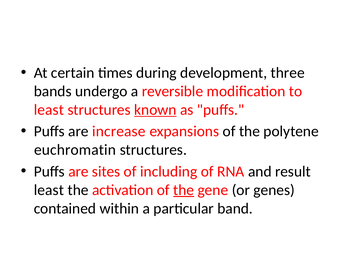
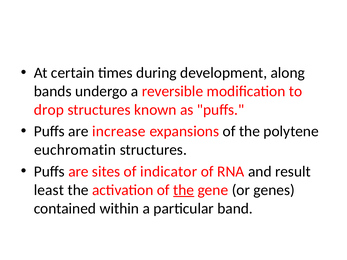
three: three -> along
least at (49, 110): least -> drop
known underline: present -> none
including: including -> indicator
